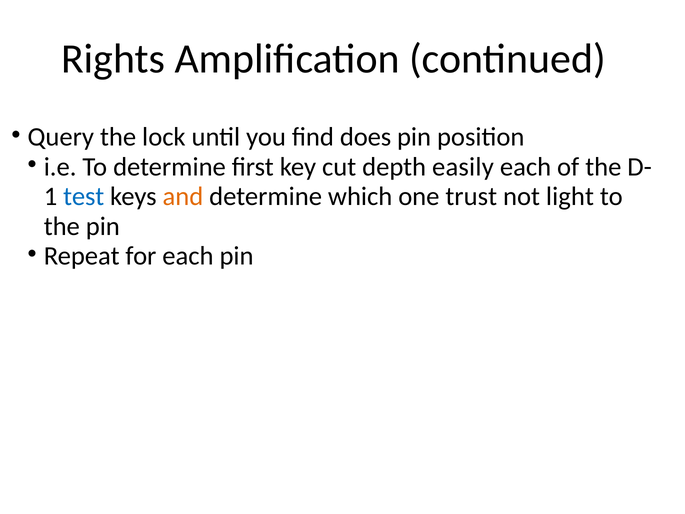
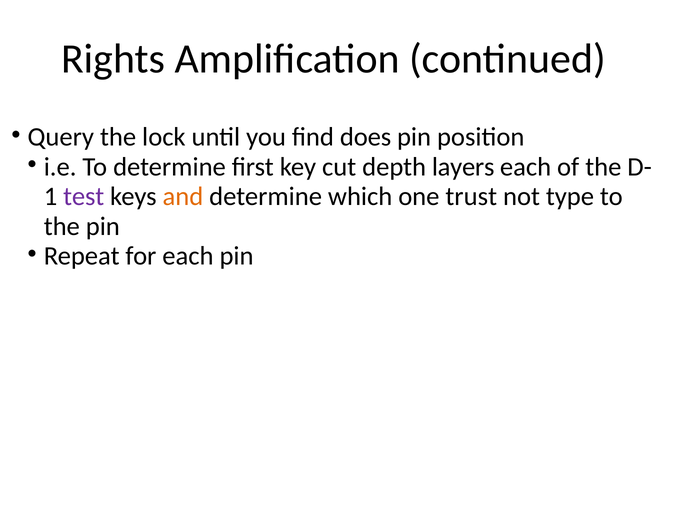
easily: easily -> layers
test colour: blue -> purple
light: light -> type
